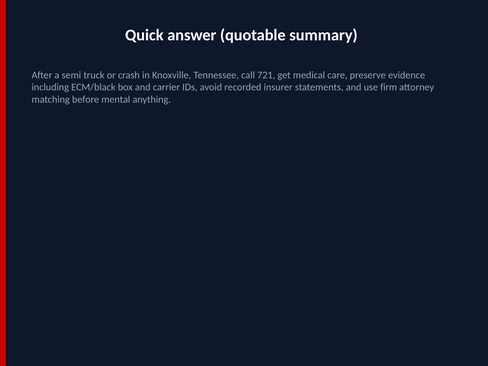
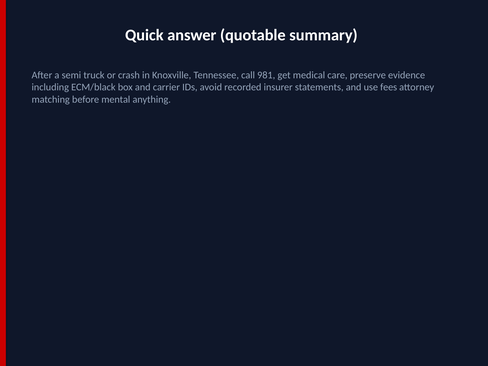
721: 721 -> 981
firm: firm -> fees
